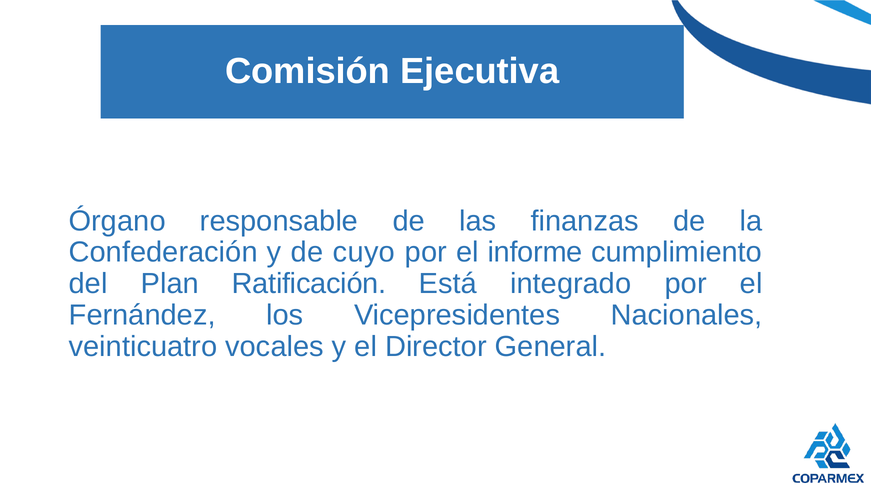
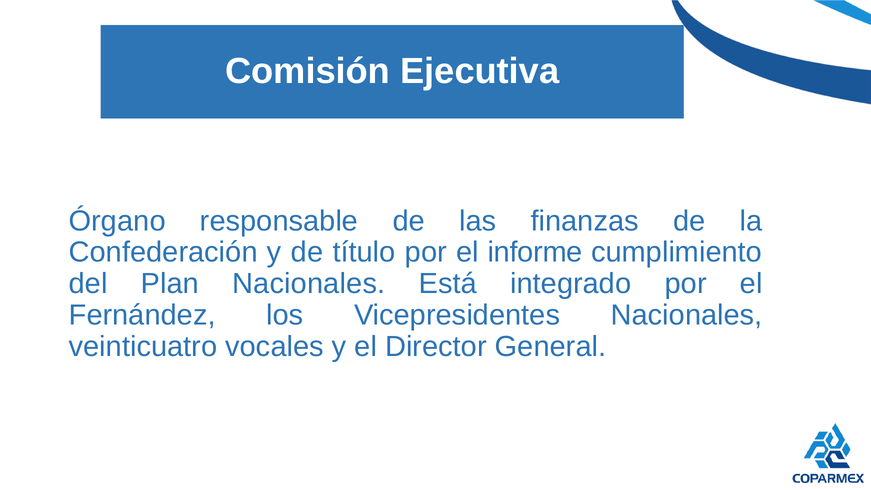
cuyo: cuyo -> título
Plan Ratificación: Ratificación -> Nacionales
